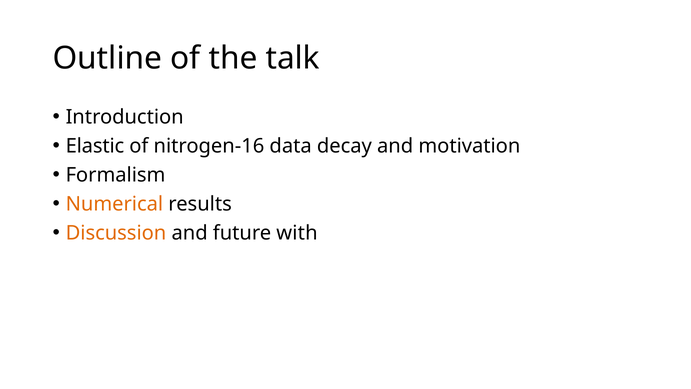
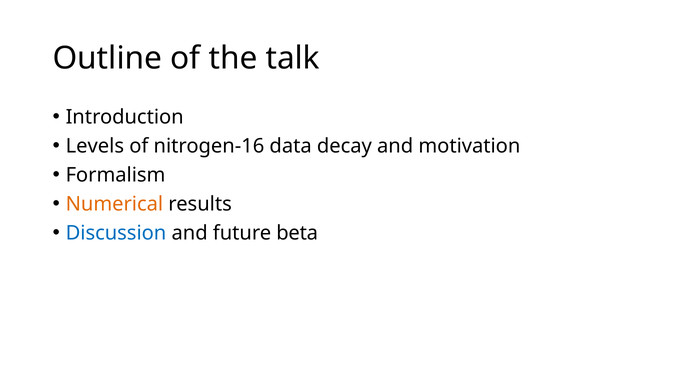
Elastic: Elastic -> Levels
Discussion colour: orange -> blue
with: with -> beta
